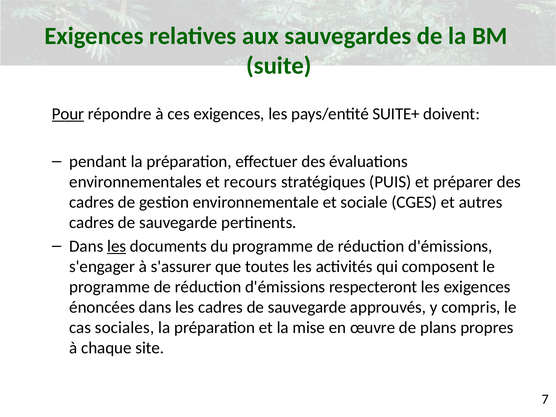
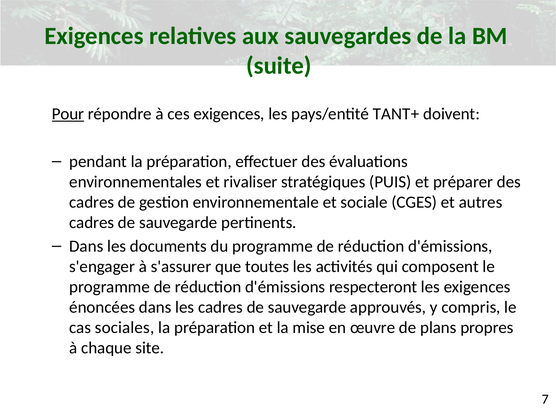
SUITE+: SUITE+ -> TANT+
recours: recours -> rivaliser
les at (117, 246) underline: present -> none
